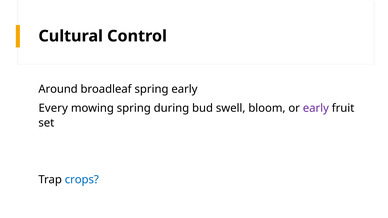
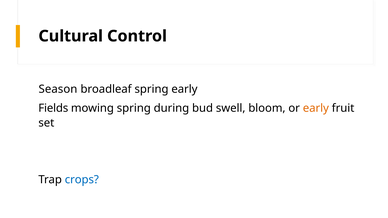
Around: Around -> Season
Every: Every -> Fields
early at (316, 108) colour: purple -> orange
